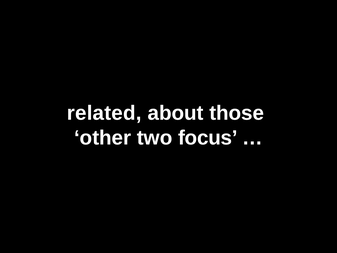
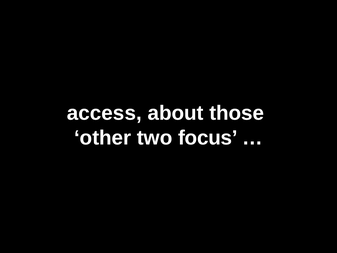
related: related -> access
